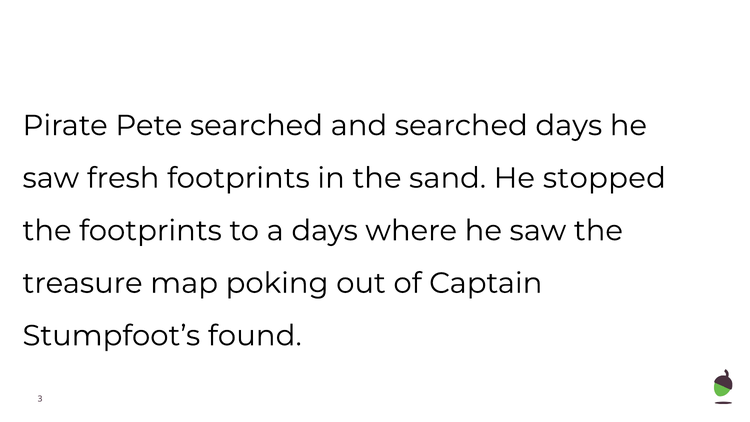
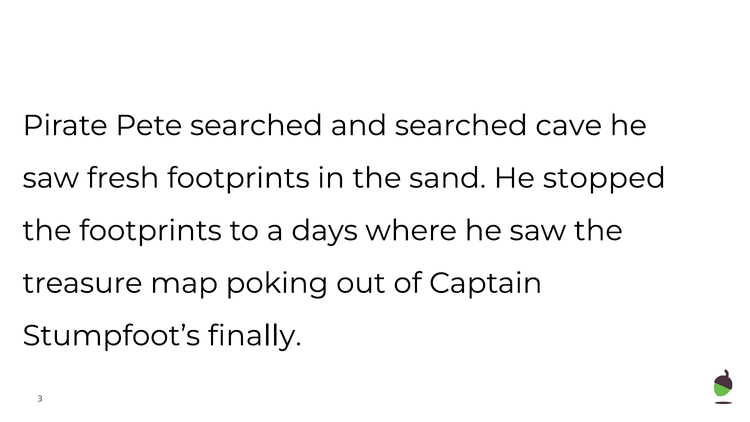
searched days: days -> cave
found: found -> finally
